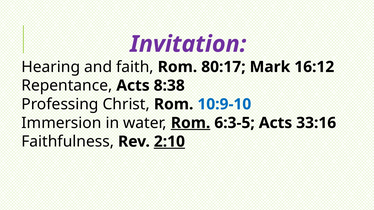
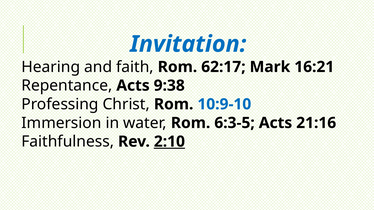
Invitation colour: purple -> blue
80:17: 80:17 -> 62:17
16:12: 16:12 -> 16:21
8:38: 8:38 -> 9:38
Rom at (191, 123) underline: present -> none
33:16: 33:16 -> 21:16
